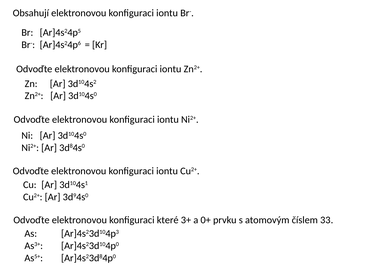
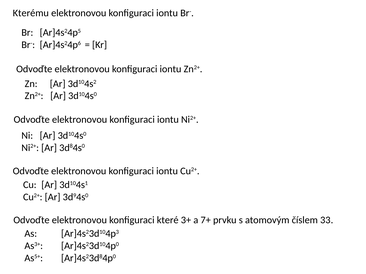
Obsahují: Obsahují -> Kterému
0+: 0+ -> 7+
